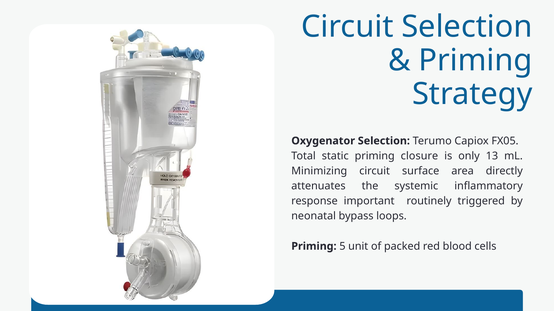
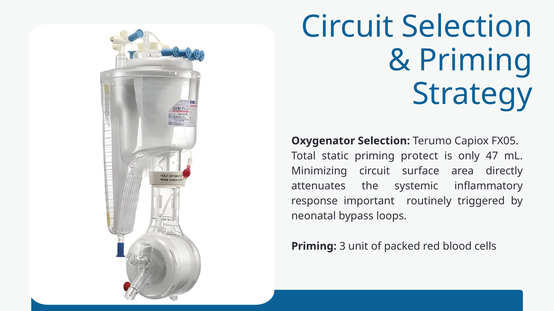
closure: closure -> protect
13: 13 -> 47
5: 5 -> 3
